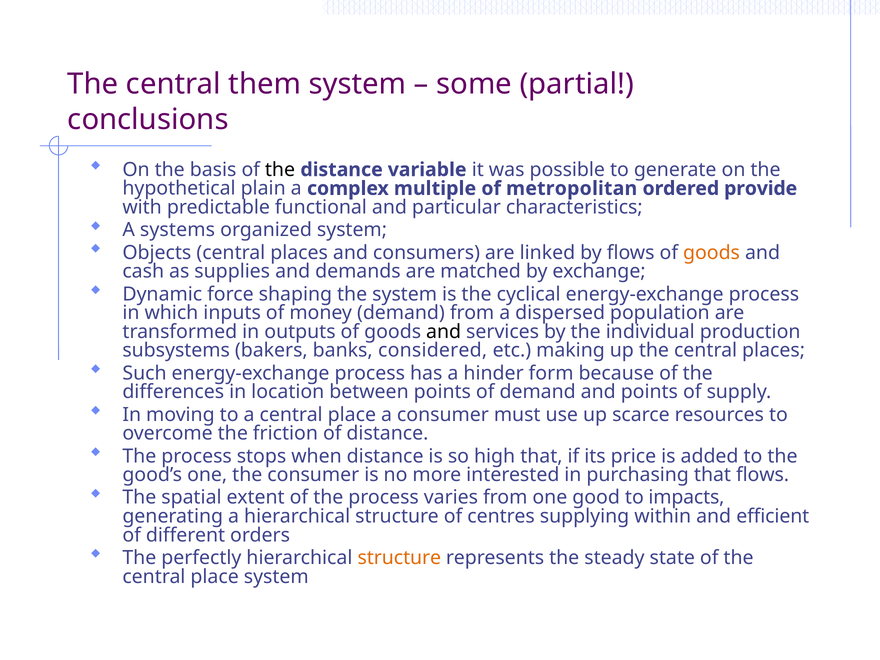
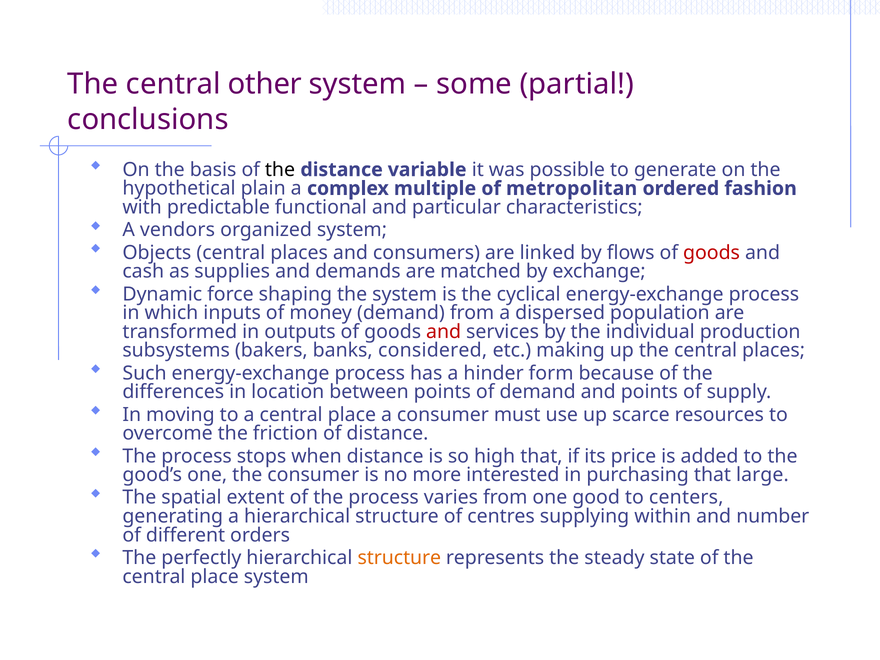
them: them -> other
provide: provide -> fashion
systems: systems -> vendors
goods at (712, 253) colour: orange -> red
and at (444, 332) colour: black -> red
that flows: flows -> large
impacts: impacts -> centers
efficient: efficient -> number
